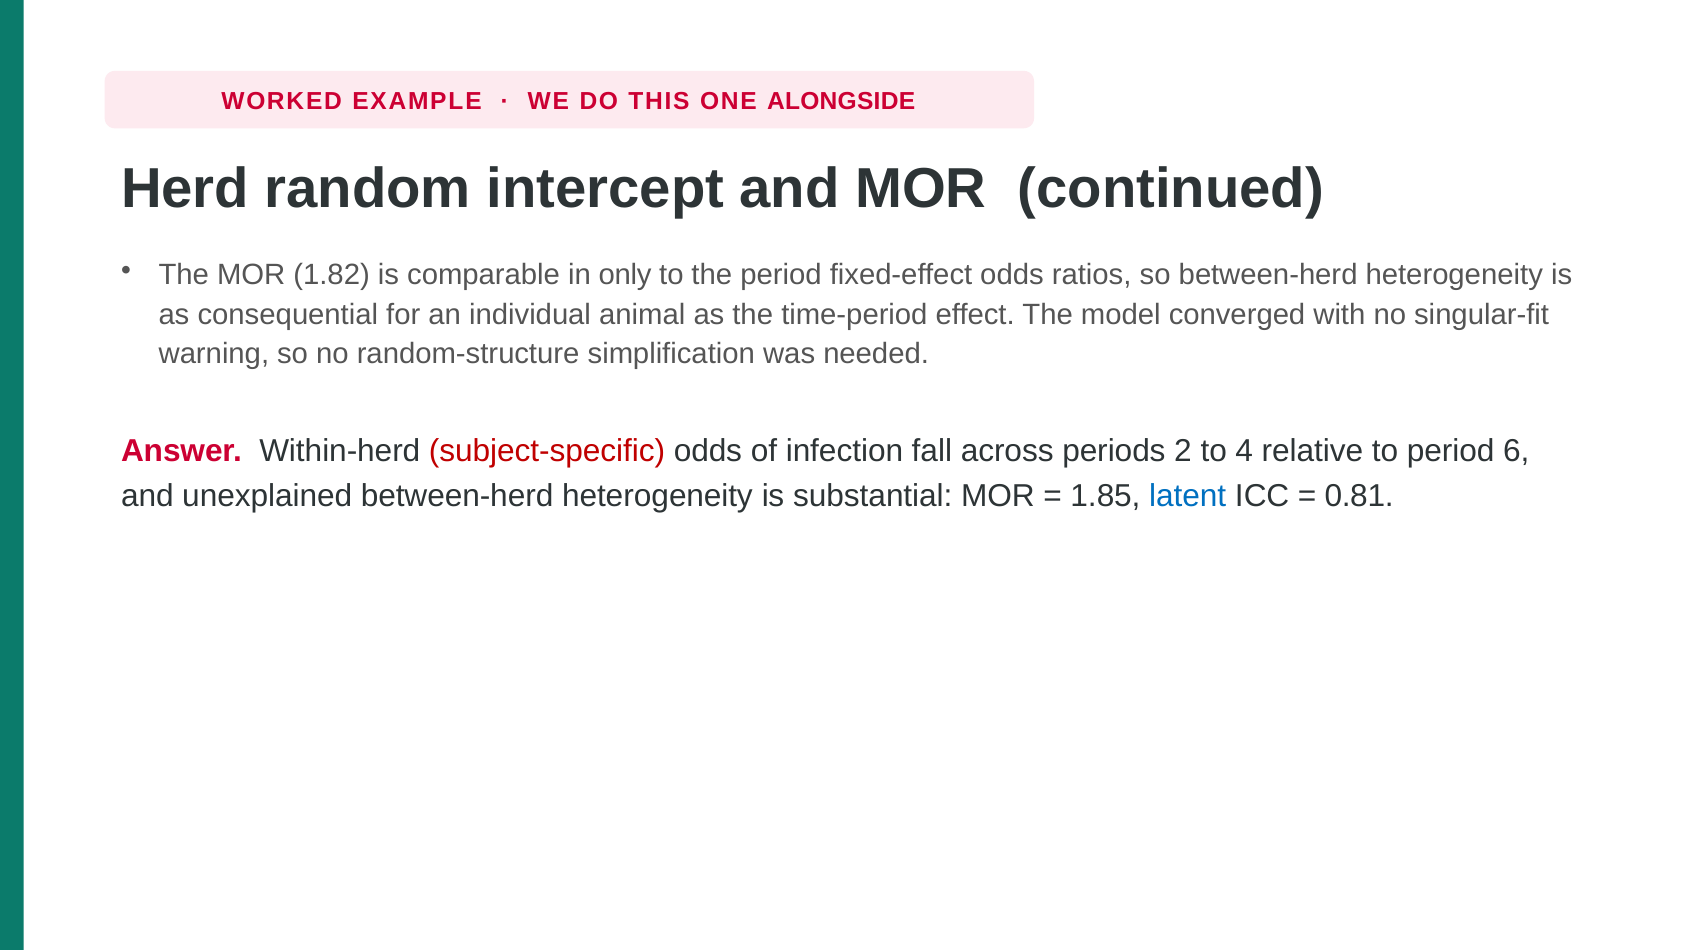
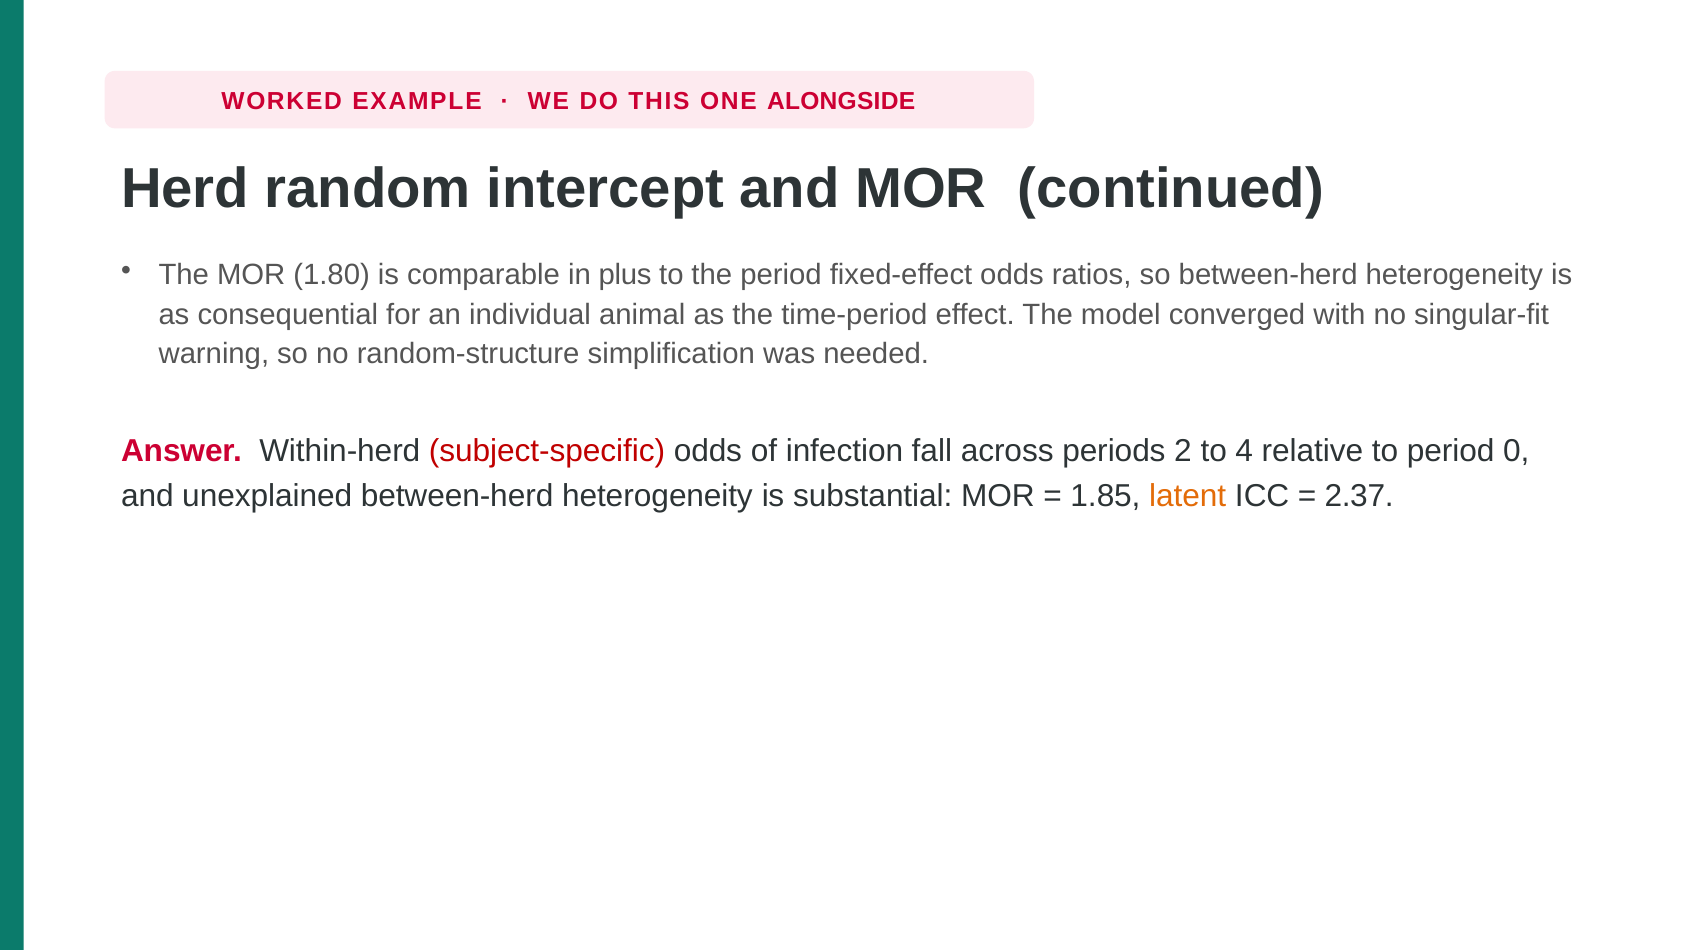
1.82: 1.82 -> 1.80
only: only -> plus
6: 6 -> 0
latent colour: blue -> orange
0.81: 0.81 -> 2.37
